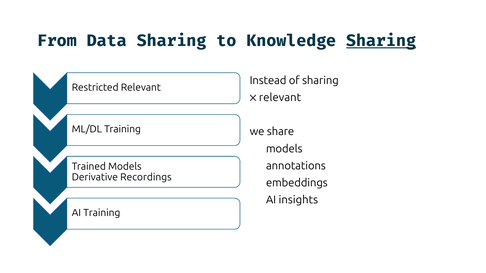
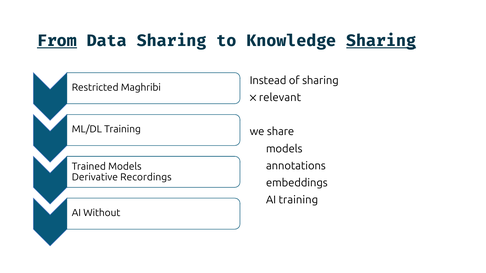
From underline: none -> present
Relevant at (141, 87): Relevant -> Maghribi
insights at (298, 200): insights -> training
AI Training: Training -> Without
